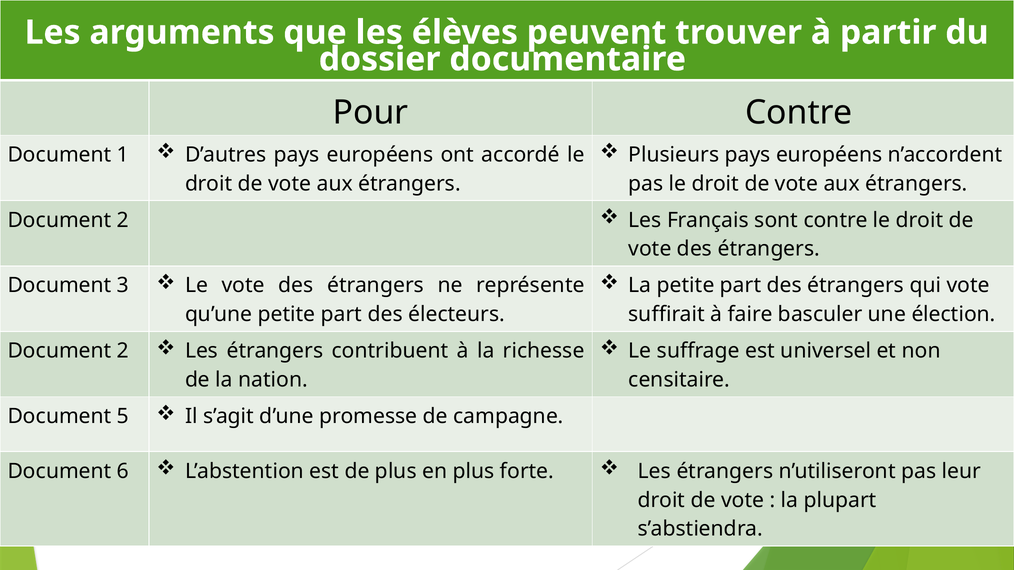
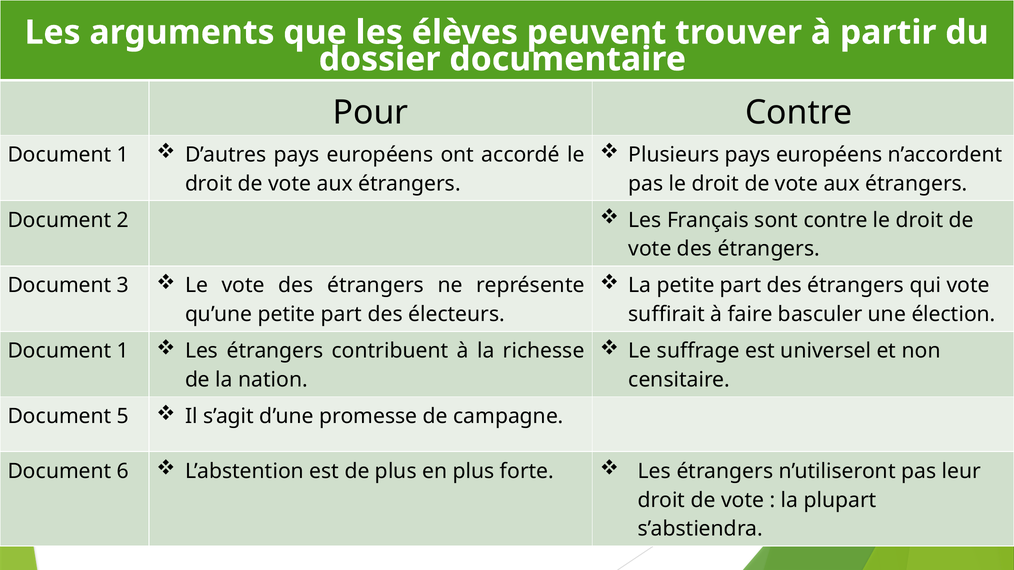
2 at (123, 351): 2 -> 1
